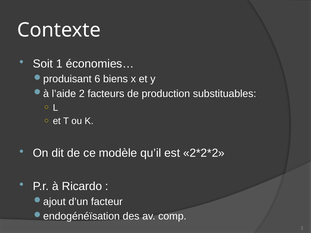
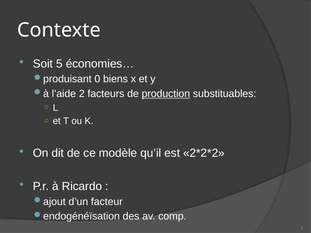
1: 1 -> 5
6: 6 -> 0
production underline: none -> present
